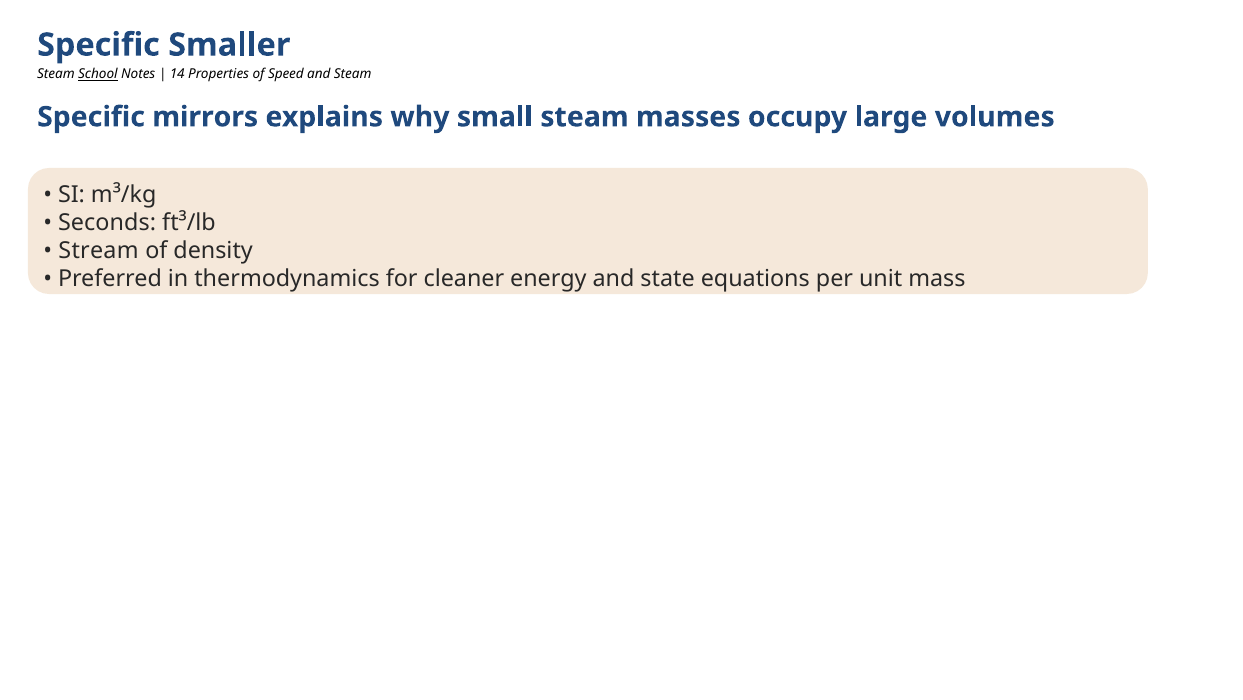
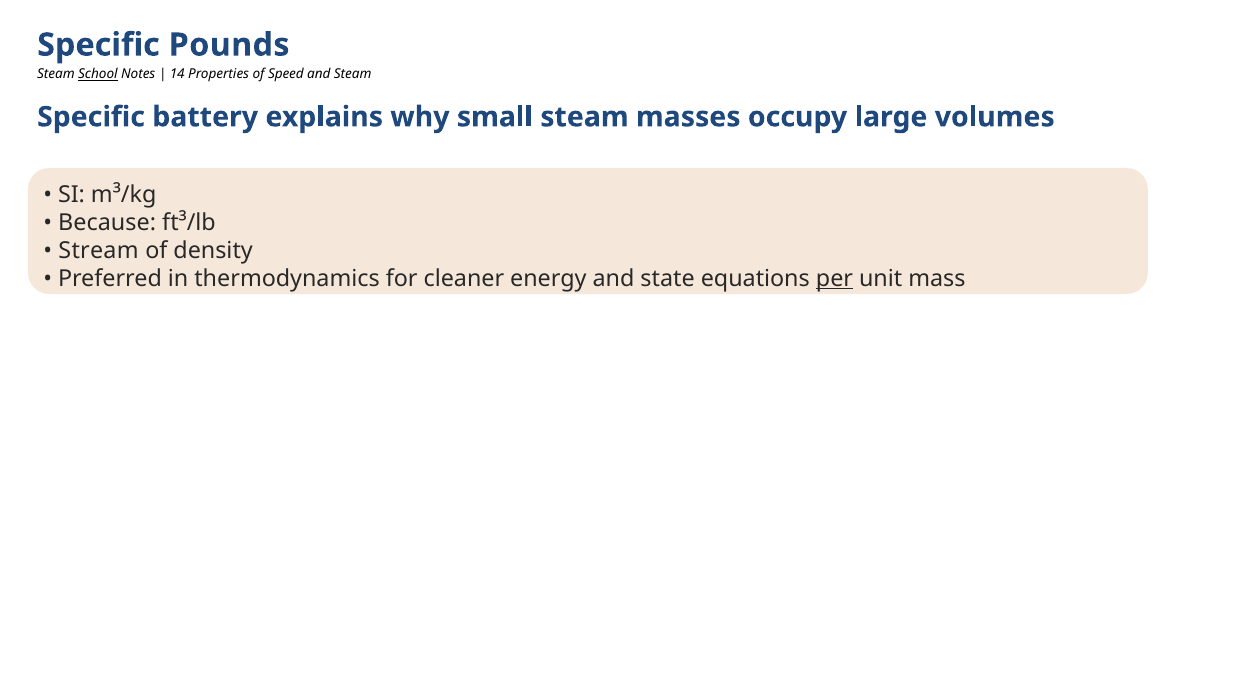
Smaller: Smaller -> Pounds
mirrors: mirrors -> battery
Seconds: Seconds -> Because
per underline: none -> present
